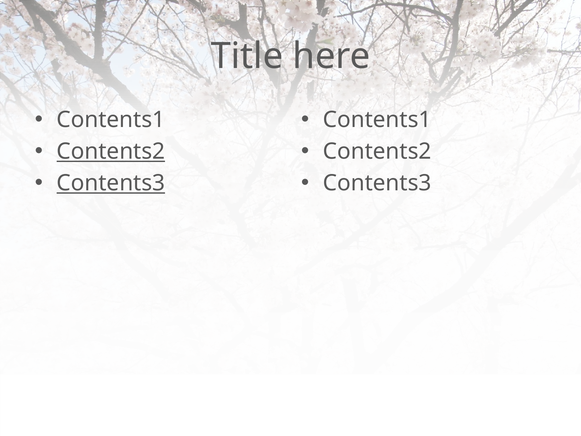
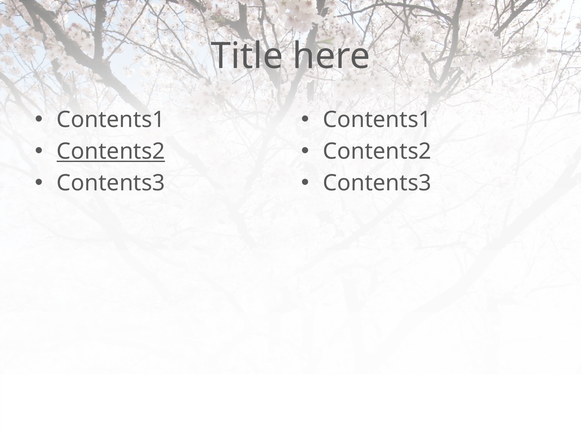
Contents3 at (111, 183) underline: present -> none
